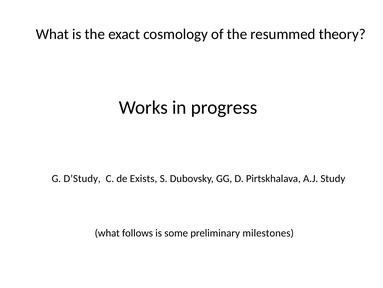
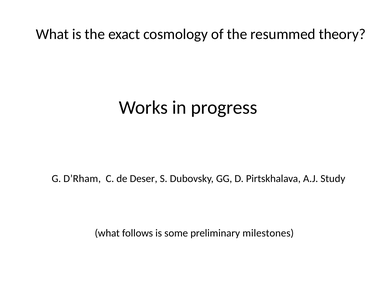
D’Study: D’Study -> D’Rham
Exists: Exists -> Deser
